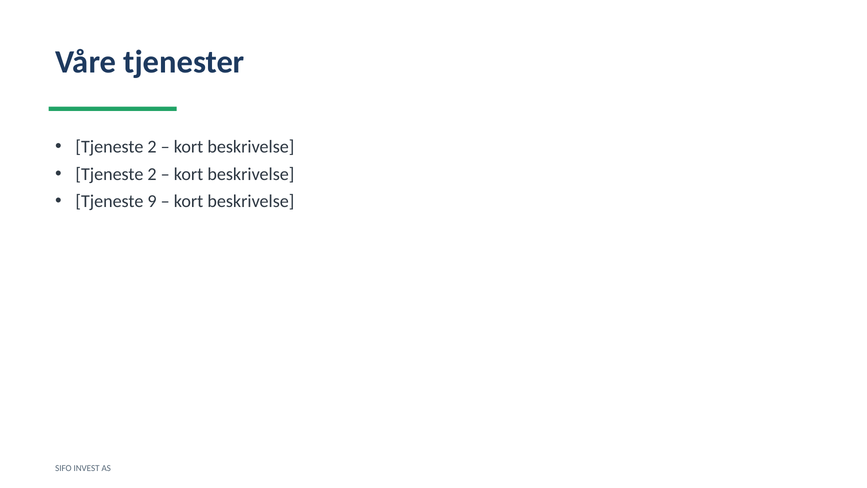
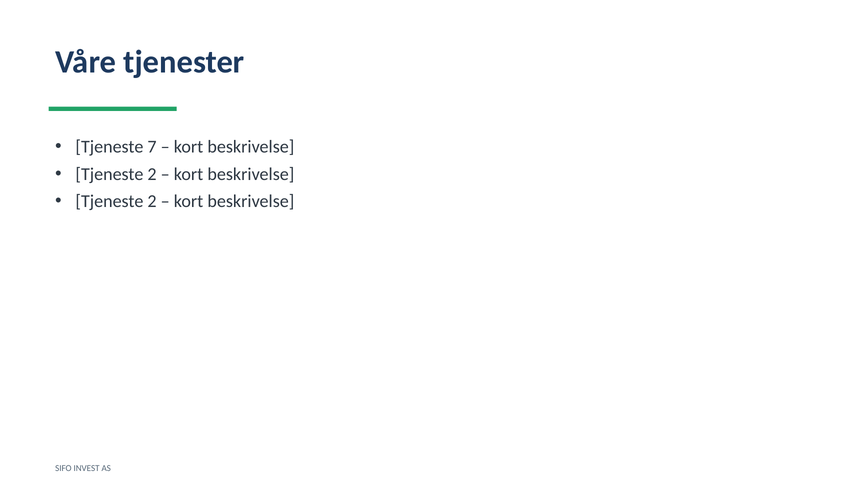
2 at (152, 147): 2 -> 7
9 at (152, 201): 9 -> 2
